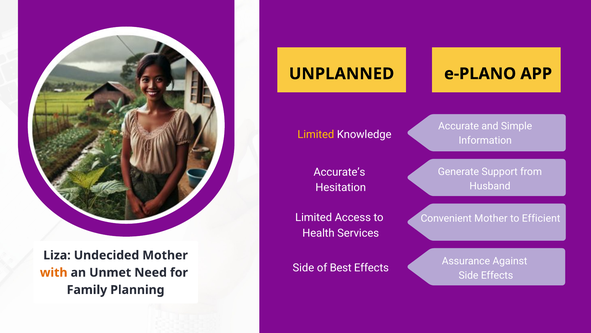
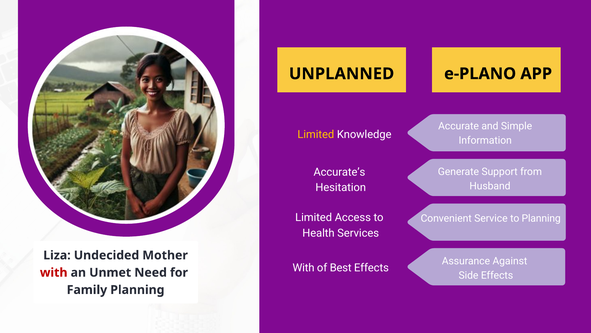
Convenient Mother: Mother -> Service
to Efficient: Efficient -> Planning
Side at (303, 268): Side -> With
with at (54, 272) colour: orange -> red
